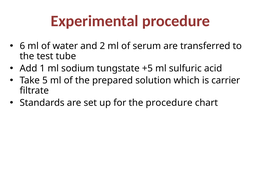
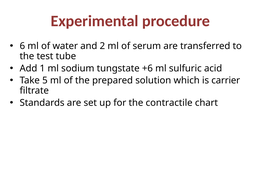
+5: +5 -> +6
the procedure: procedure -> contractile
